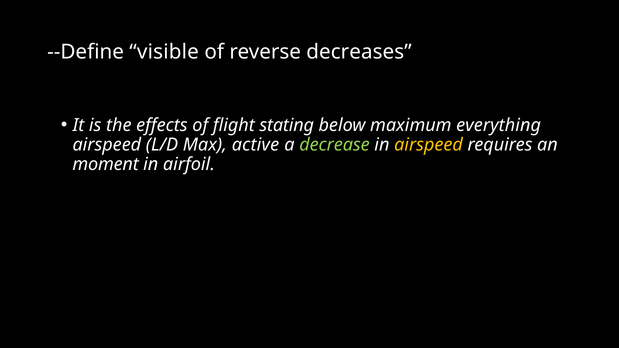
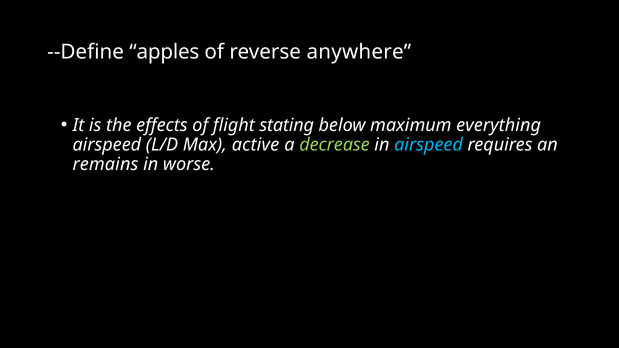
visible: visible -> apples
decreases: decreases -> anywhere
airspeed at (428, 145) colour: yellow -> light blue
moment: moment -> remains
airfoil: airfoil -> worse
